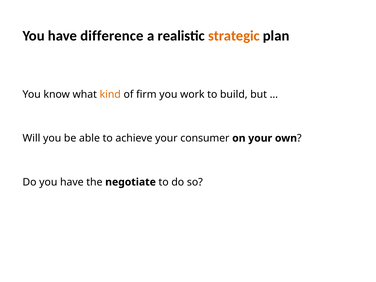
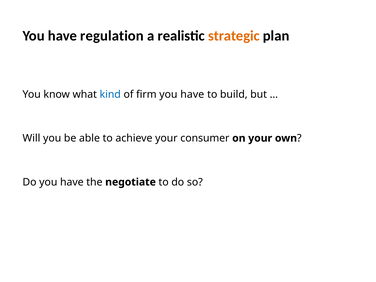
difference: difference -> regulation
kind colour: orange -> blue
firm you work: work -> have
